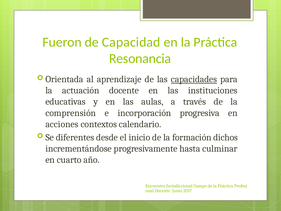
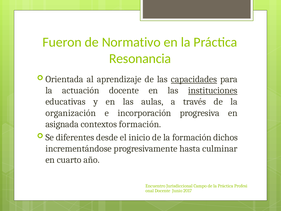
Capacidad: Capacidad -> Normativo
instituciones underline: none -> present
comprensión: comprensión -> organización
acciones: acciones -> asignada
contextos calendario: calendario -> formación
